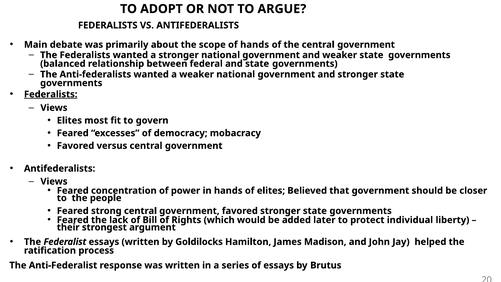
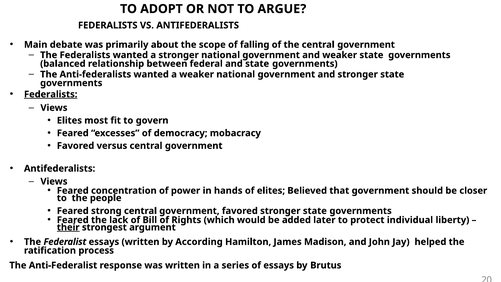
of hands: hands -> falling
their underline: none -> present
Goldilocks: Goldilocks -> According
